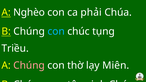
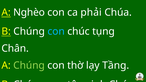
Triều: Triều -> Chân
Chúng at (29, 66) colour: pink -> light green
Miên: Miên -> Tầng
